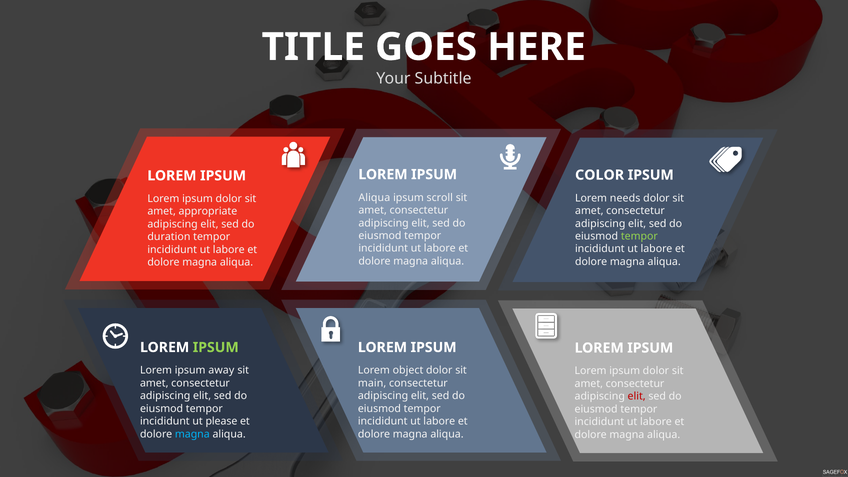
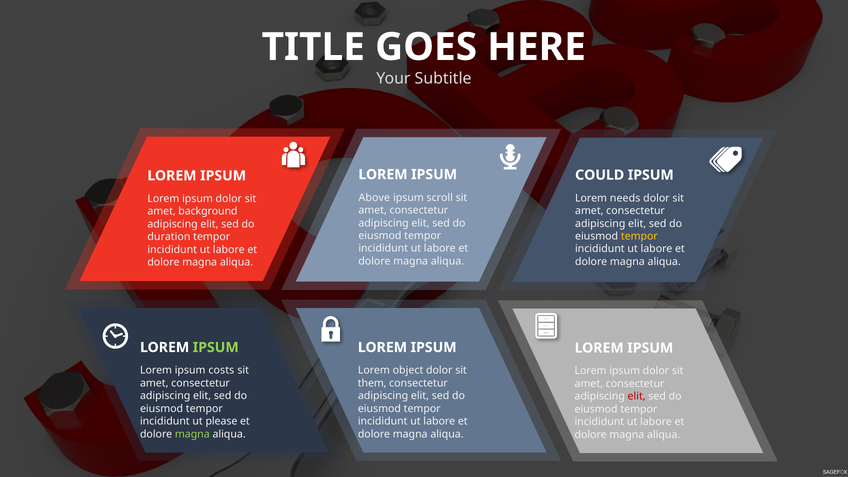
COLOR: COLOR -> COULD
Aliqua at (374, 198): Aliqua -> Above
appropriate: appropriate -> background
tempor at (639, 236) colour: light green -> yellow
away: away -> costs
main: main -> them
magna at (192, 434) colour: light blue -> light green
